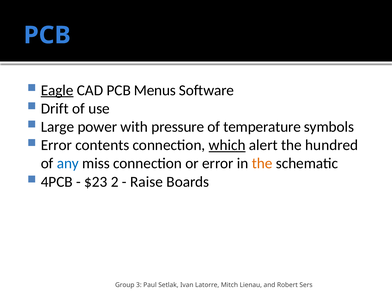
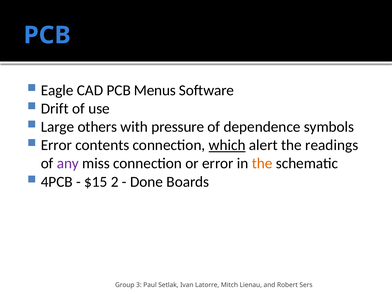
Eagle underline: present -> none
power: power -> others
temperature: temperature -> dependence
hundred: hundred -> readings
any colour: blue -> purple
$23: $23 -> $15
Raise: Raise -> Done
